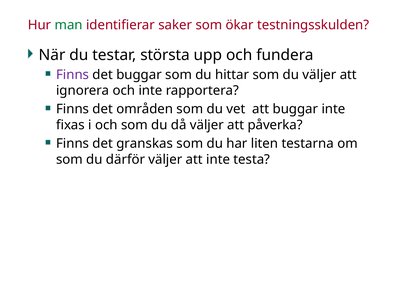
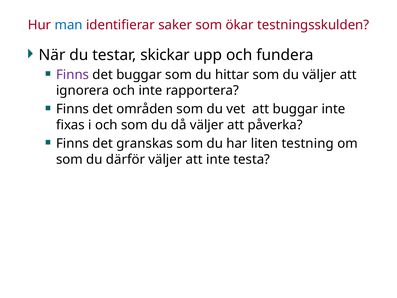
man colour: green -> blue
största: största -> skickar
testarna: testarna -> testning
